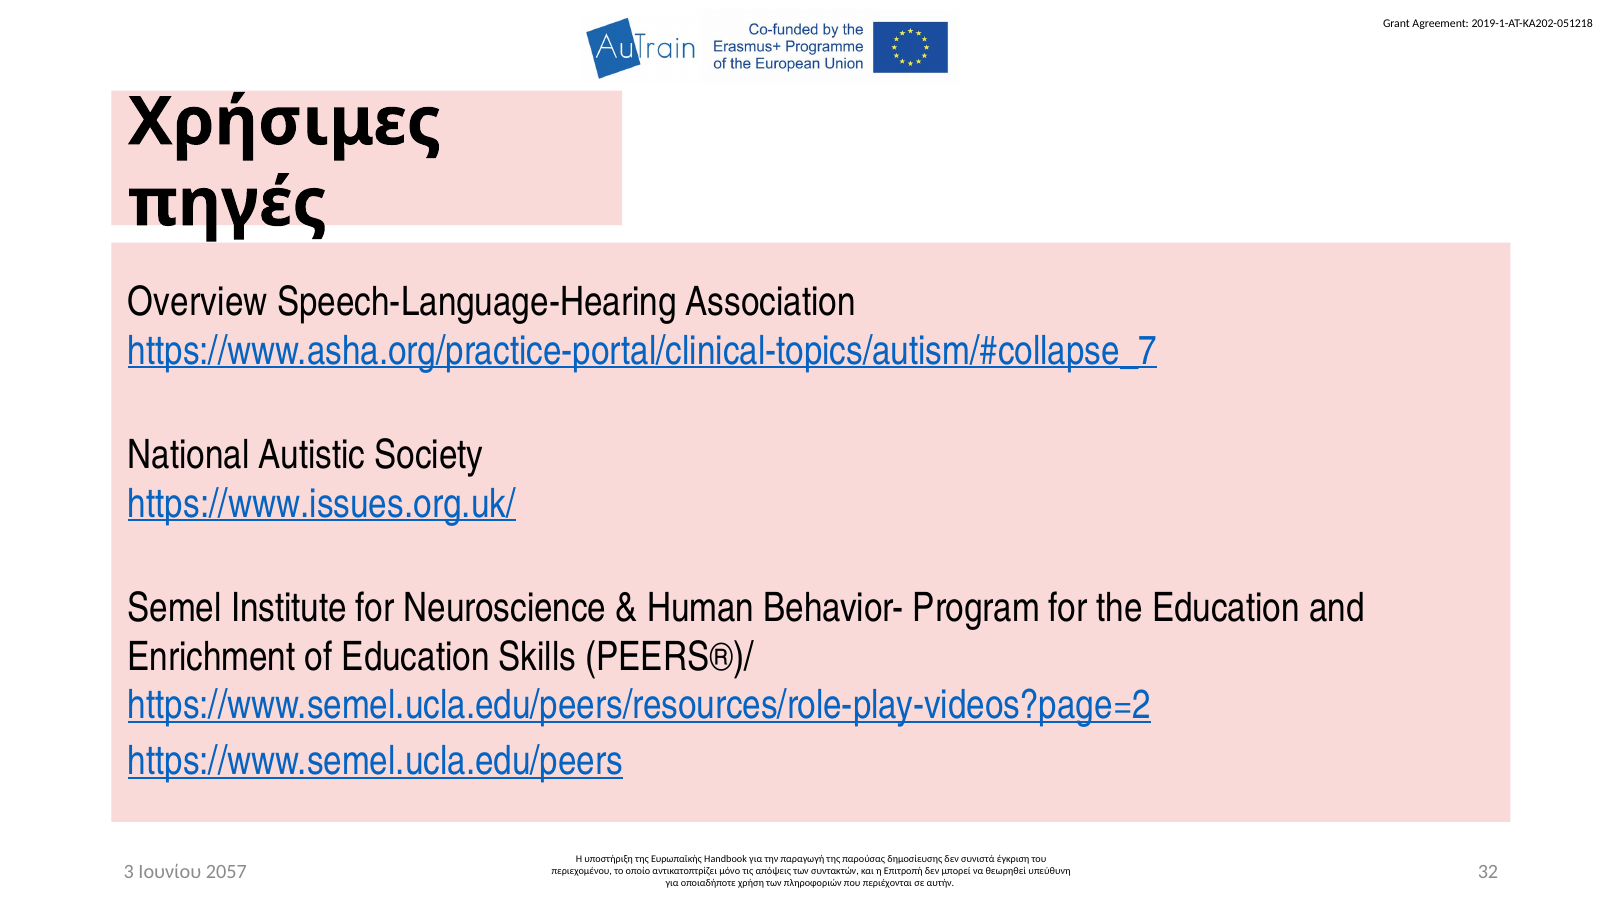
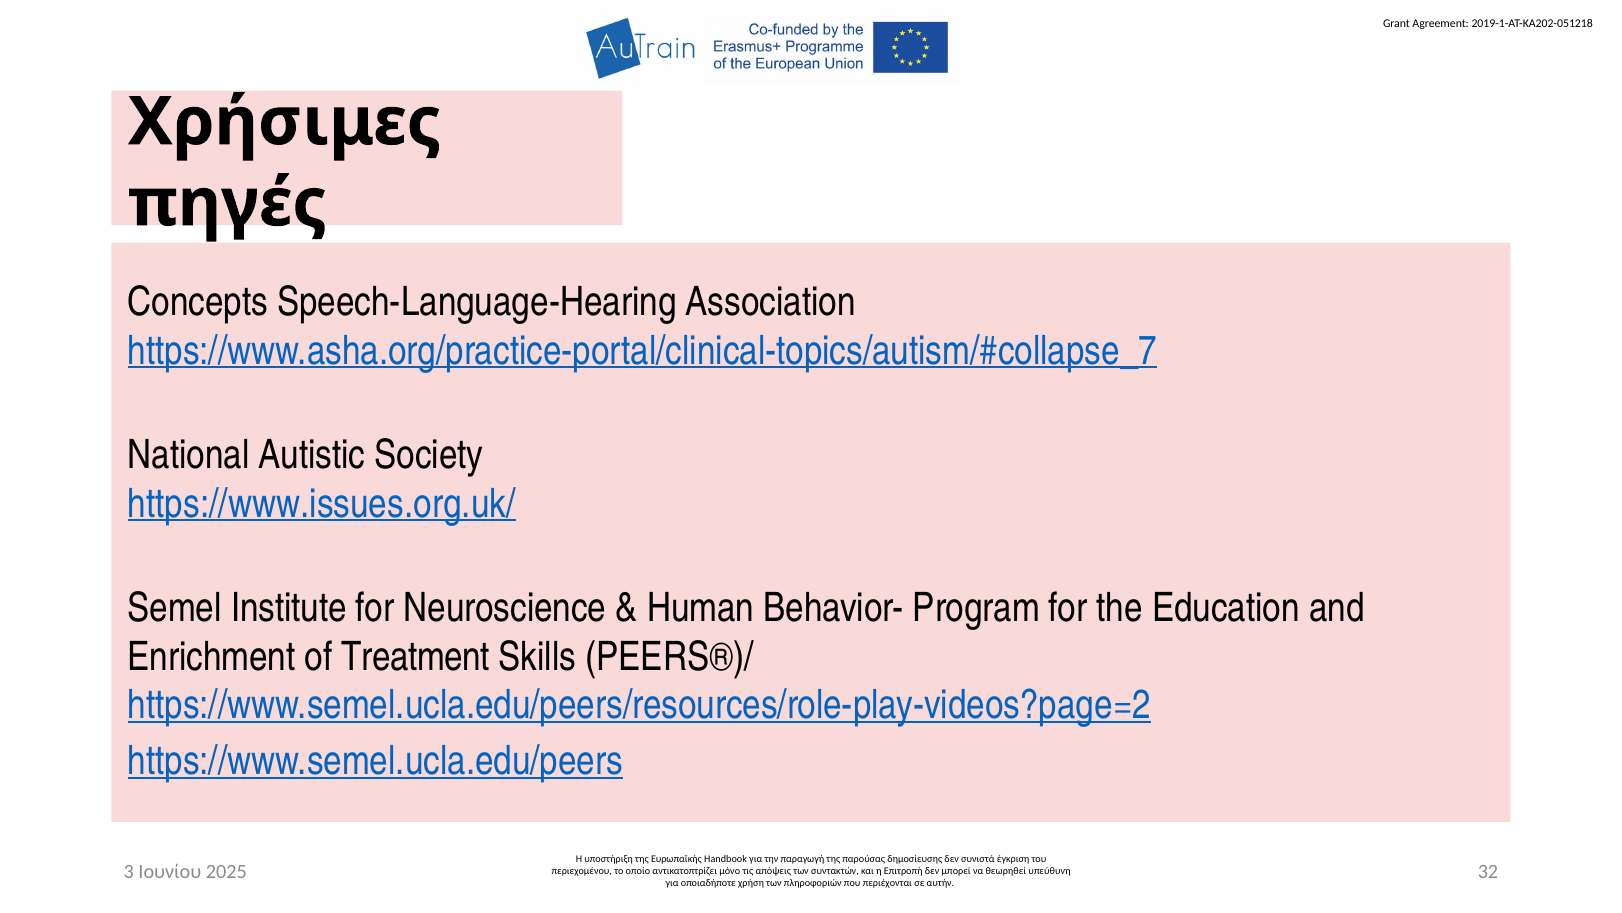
Overview: Overview -> Concepts
of Education: Education -> Treatment
2057: 2057 -> 2025
